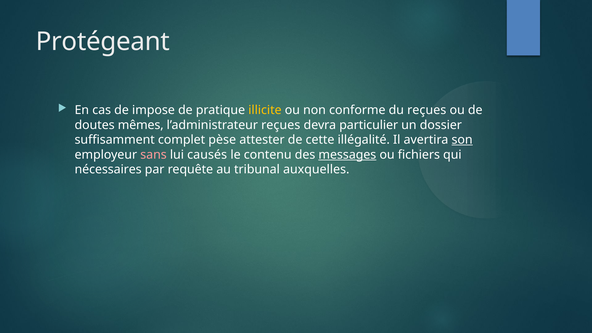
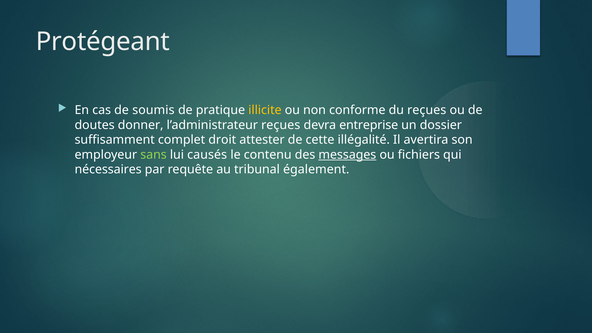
impose: impose -> soumis
mêmes: mêmes -> donner
particulier: particulier -> entreprise
pèse: pèse -> droit
son underline: present -> none
sans colour: pink -> light green
auxquelles: auxquelles -> également
